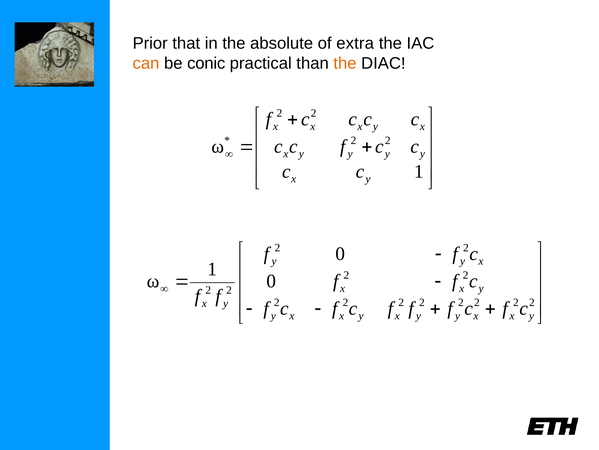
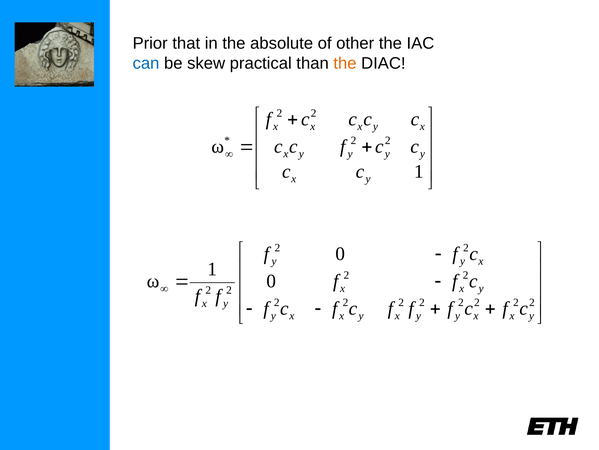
extra: extra -> other
can colour: orange -> blue
conic: conic -> skew
